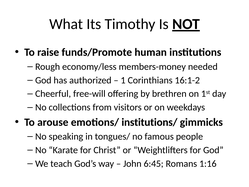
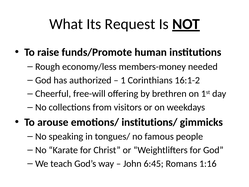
Timothy: Timothy -> Request
